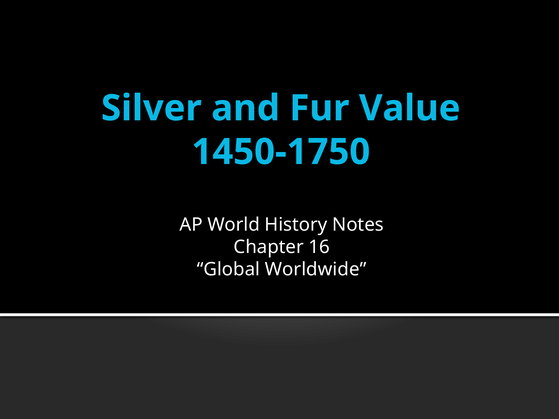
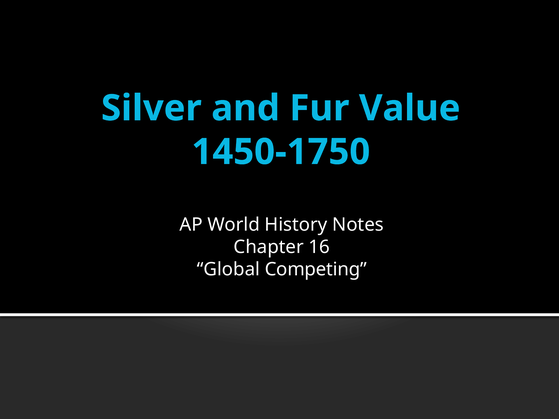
Worldwide: Worldwide -> Competing
